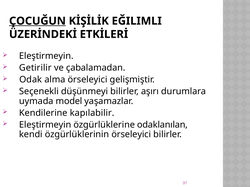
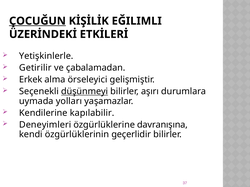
Eleştirmeyin at (46, 56): Eleştirmeyin -> Yetişkinlerle
Odak: Odak -> Erkek
düşünmeyi underline: none -> present
model: model -> yolları
Eleştirmeyin at (45, 125): Eleştirmeyin -> Deneyimleri
odaklanılan: odaklanılan -> davranışına
özgürlüklerinin örseleyici: örseleyici -> geçerlidir
